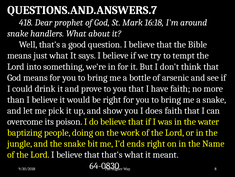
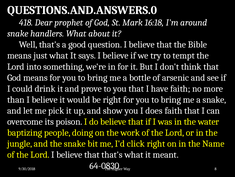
QUESTIONS.AND.ANSWERS.7: QUESTIONS.AND.ANSWERS.7 -> QUESTIONS.AND.ANSWERS.0
ends: ends -> click
